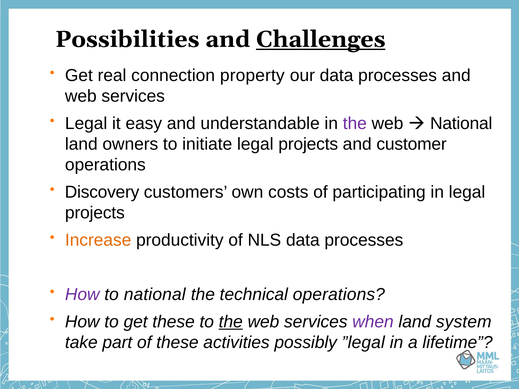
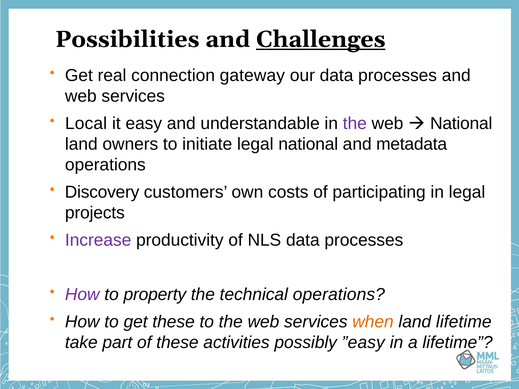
property: property -> gateway
Legal at (86, 123): Legal -> Local
initiate legal projects: projects -> national
customer: customer -> metadata
Increase colour: orange -> purple
to national: national -> property
the at (231, 322) underline: present -> none
when colour: purple -> orange
land system: system -> lifetime
”legal: ”legal -> ”easy
